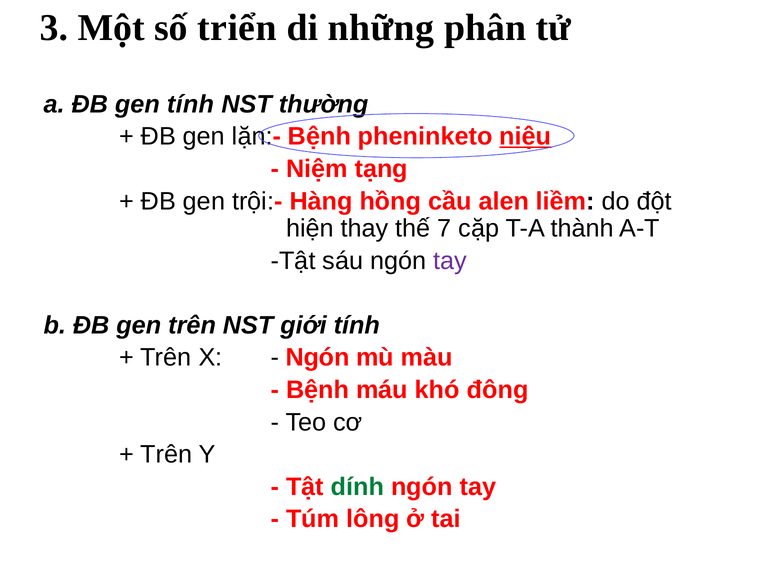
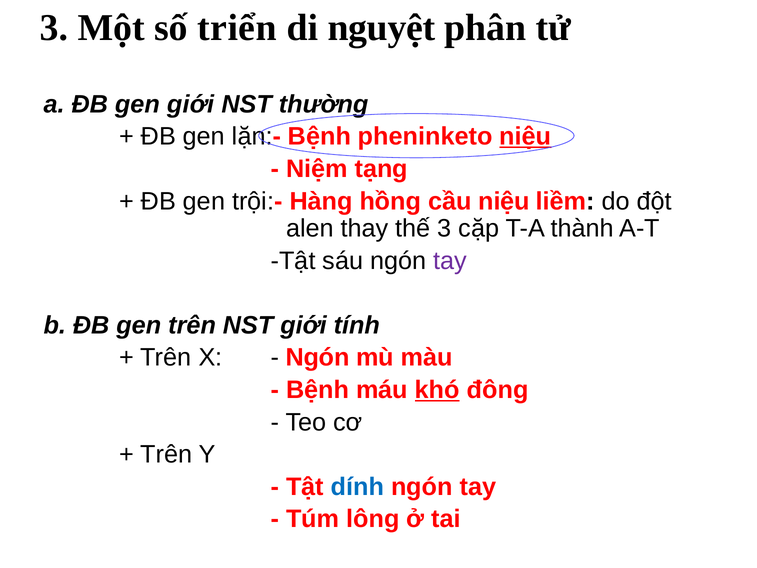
những: những -> nguyệt
gen tính: tính -> giới
cầu alen: alen -> niệu
hiện: hiện -> alen
thế 7: 7 -> 3
khó underline: none -> present
dính colour: green -> blue
